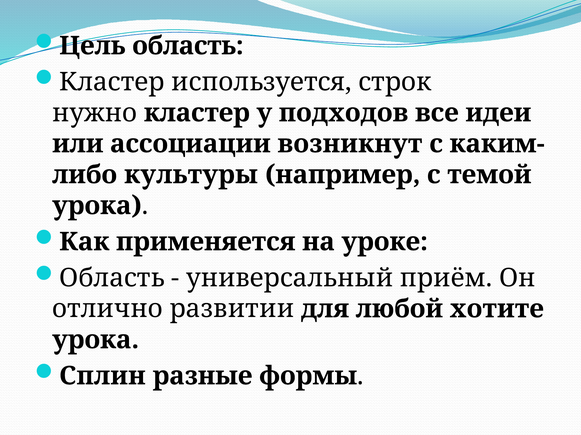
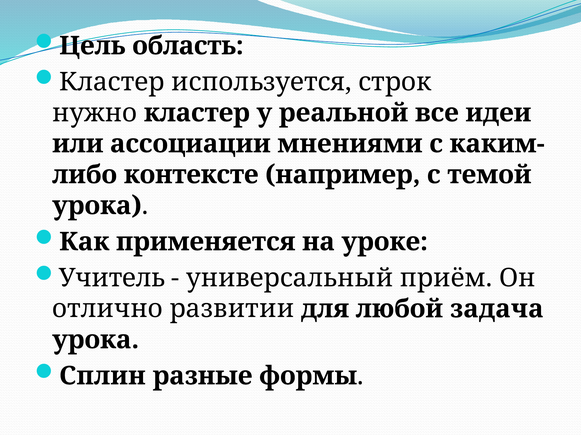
подходов: подходов -> реальной
возникнут: возникнут -> мнениями
культуры: культуры -> контексте
Область at (112, 278): Область -> Учитель
хотите: хотите -> задача
